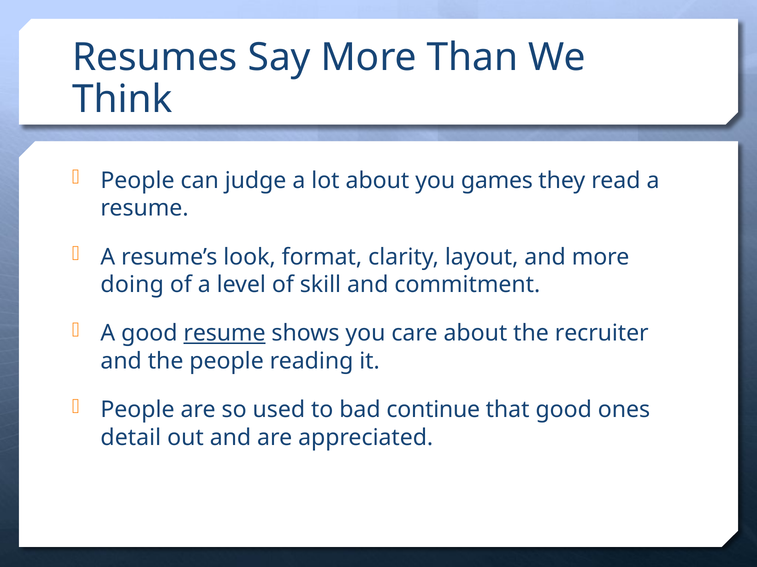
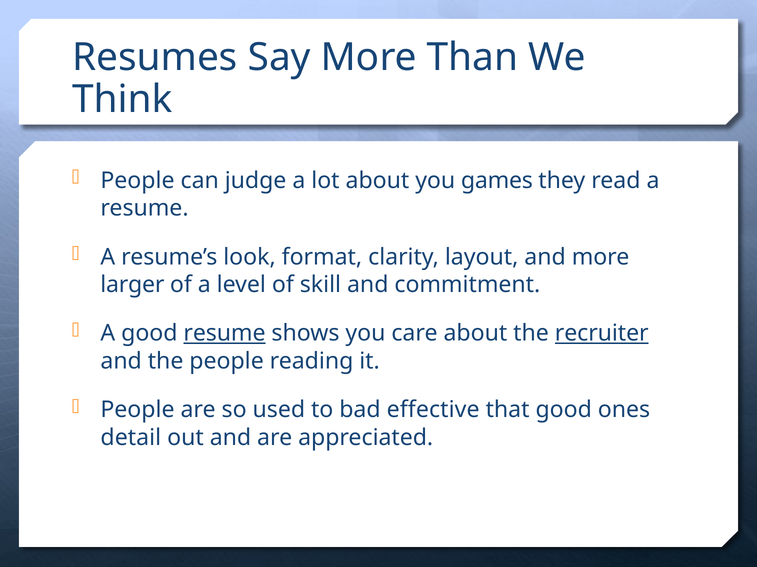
doing: doing -> larger
recruiter underline: none -> present
continue: continue -> effective
